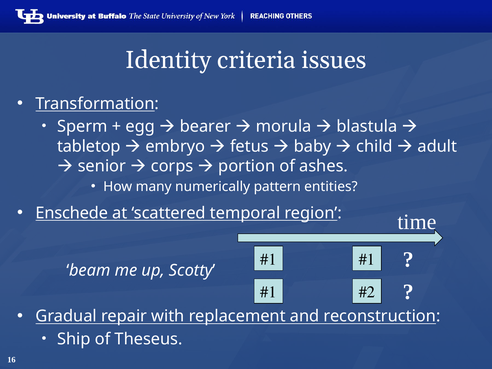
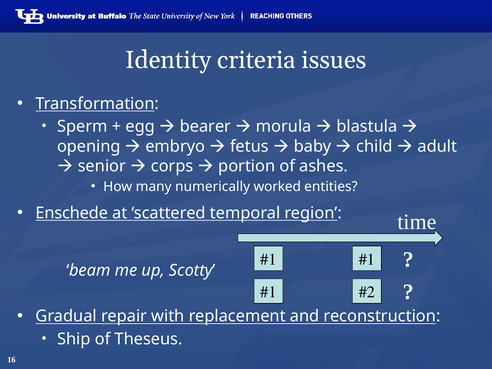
tabletop: tabletop -> opening
pattern: pattern -> worked
